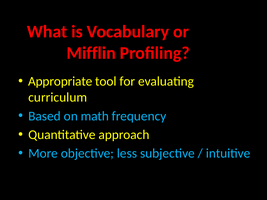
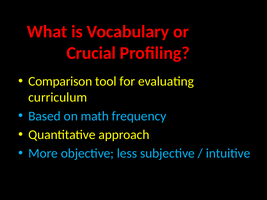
Mifflin: Mifflin -> Crucial
Appropriate: Appropriate -> Comparison
